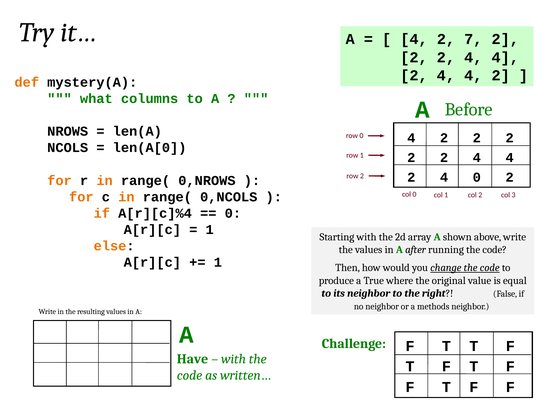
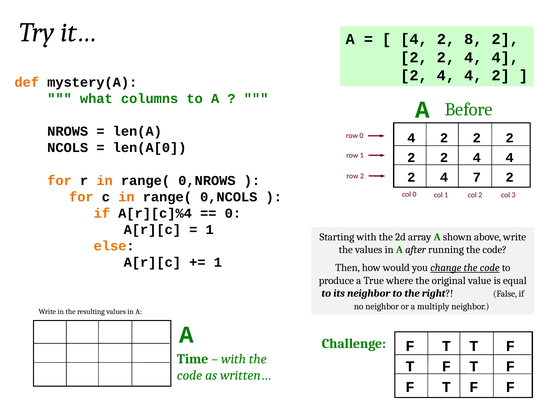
7: 7 -> 8
4 0: 0 -> 7
methods: methods -> multiply
Have: Have -> Time
